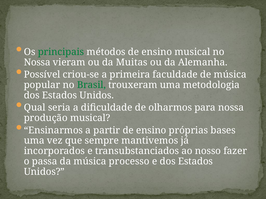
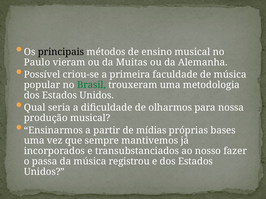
principais colour: green -> black
Nossa at (37, 62): Nossa -> Paulo
partir de ensino: ensino -> mídias
processo: processo -> registrou
